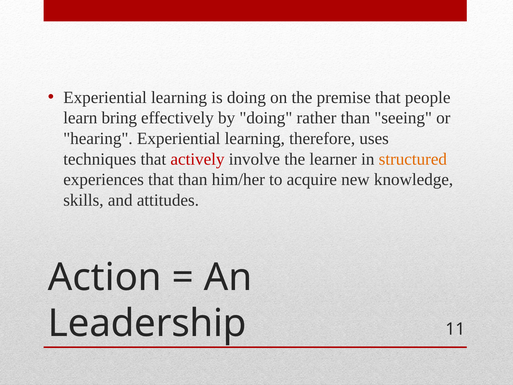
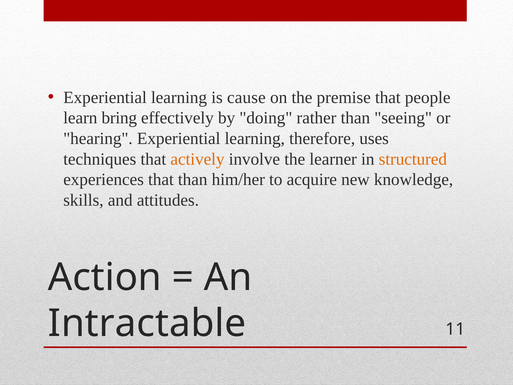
is doing: doing -> cause
actively colour: red -> orange
Leadership: Leadership -> Intractable
